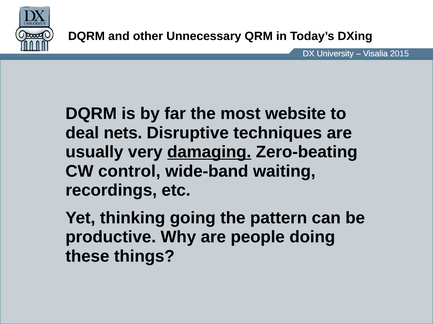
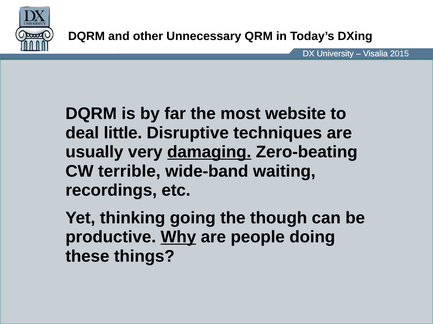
nets: nets -> little
control: control -> terrible
pattern: pattern -> though
Why underline: none -> present
